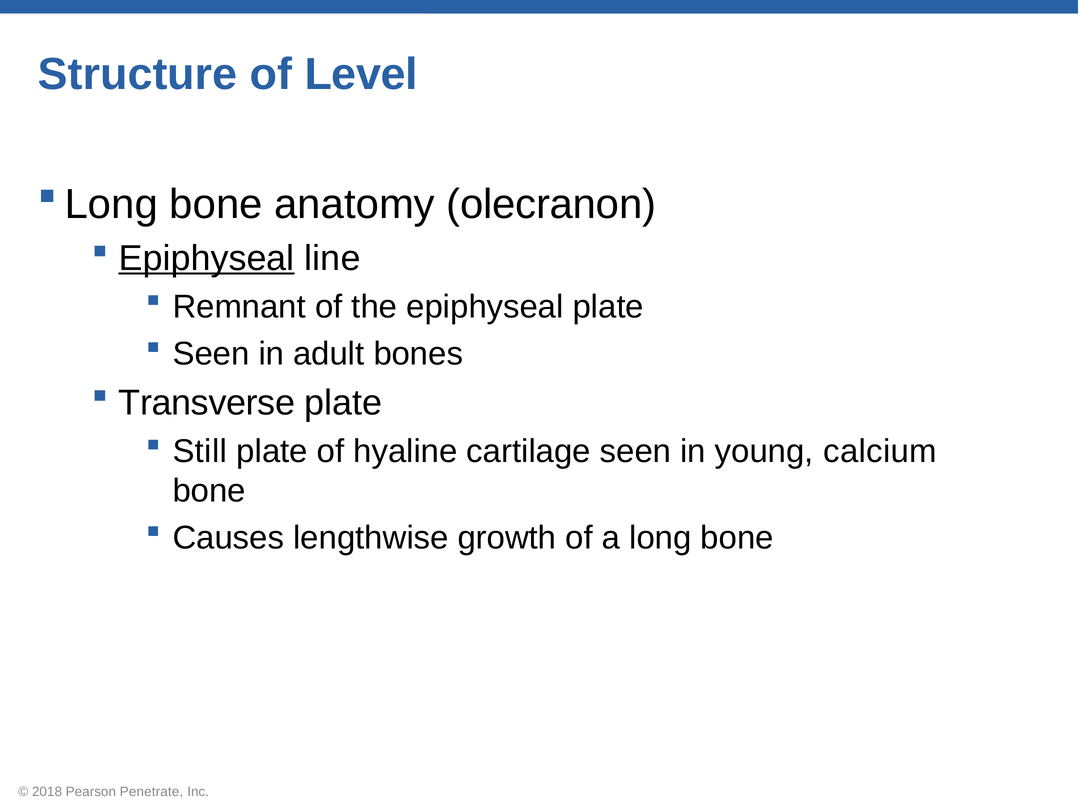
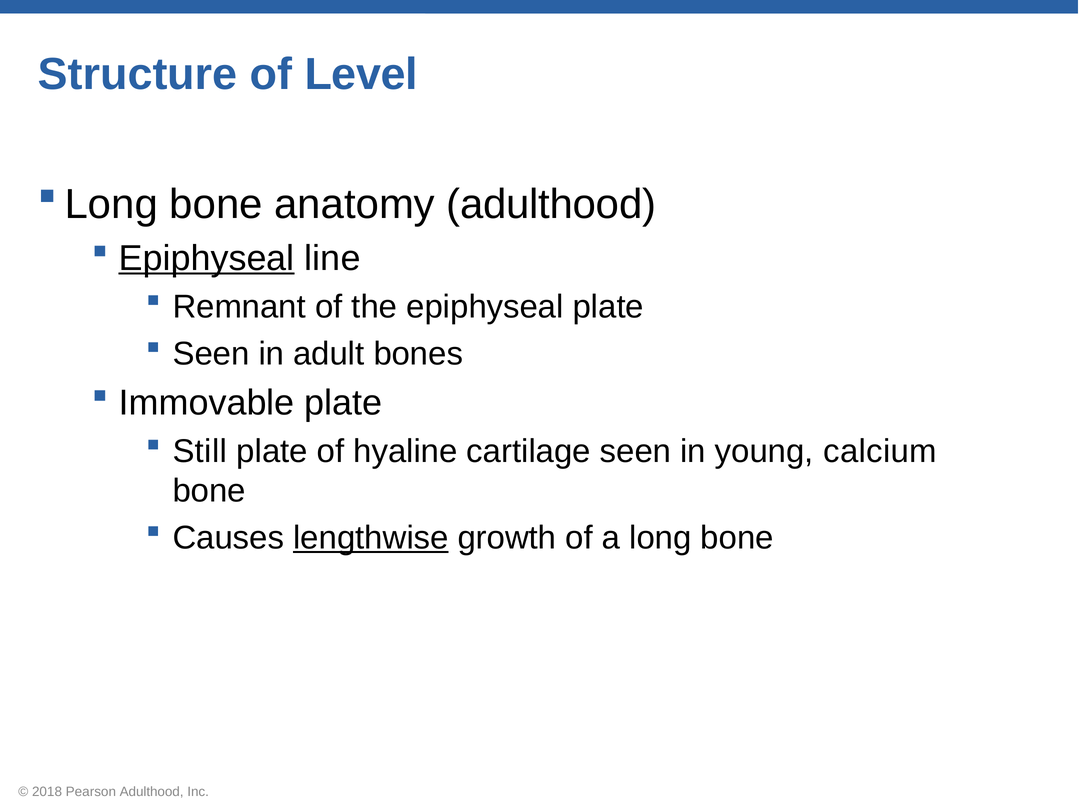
anatomy olecranon: olecranon -> adulthood
Transverse: Transverse -> Immovable
lengthwise underline: none -> present
Pearson Penetrate: Penetrate -> Adulthood
